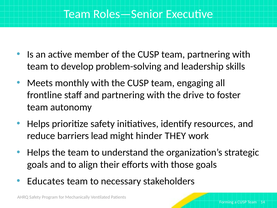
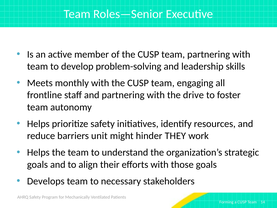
lead: lead -> unit
Educates: Educates -> Develops
